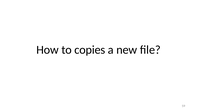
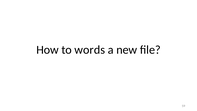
copies: copies -> words
